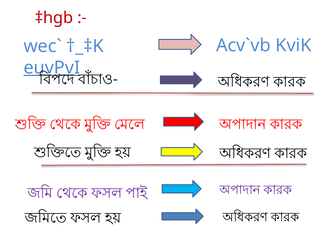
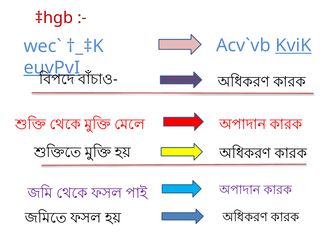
KviK underline: none -> present
